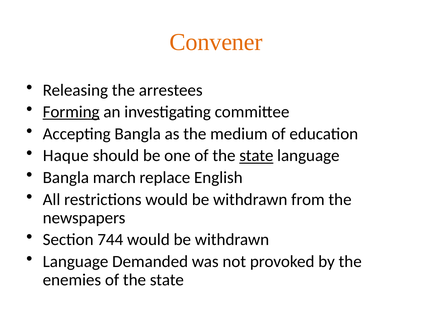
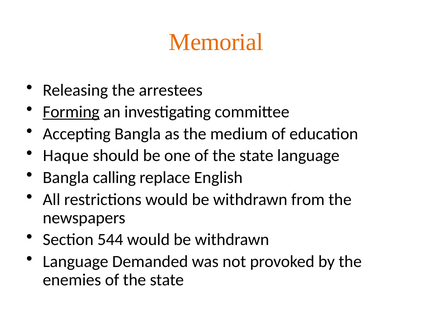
Convener: Convener -> Memorial
state at (256, 156) underline: present -> none
march: march -> calling
744: 744 -> 544
